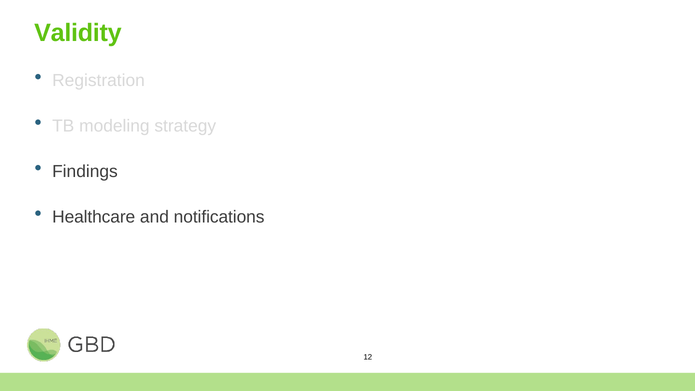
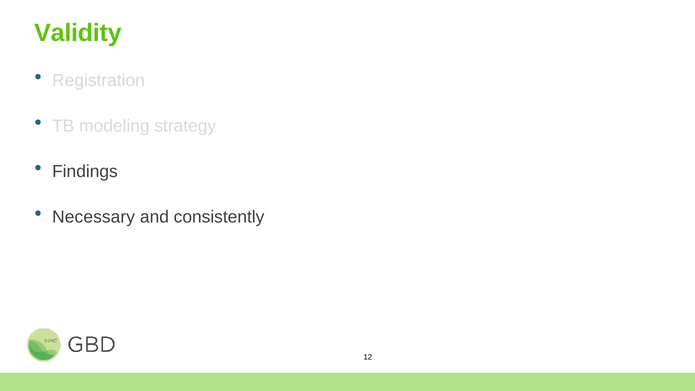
Healthcare: Healthcare -> Necessary
notifications: notifications -> consistently
